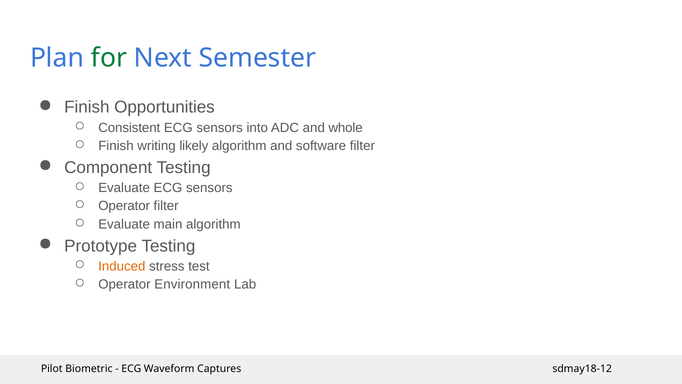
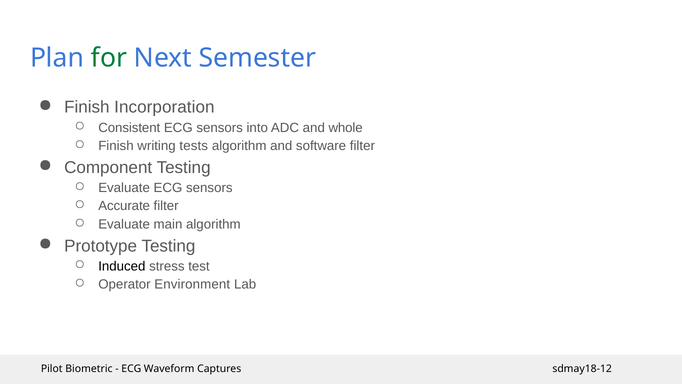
Opportunities: Opportunities -> Incorporation
likely: likely -> tests
Operator at (124, 206): Operator -> Accurate
Induced colour: orange -> black
